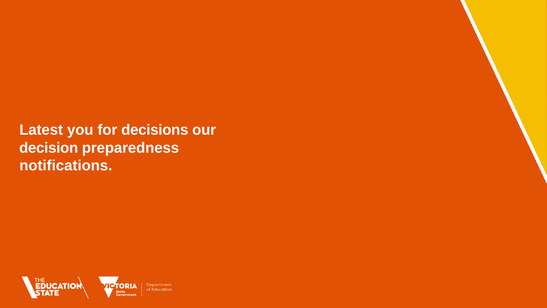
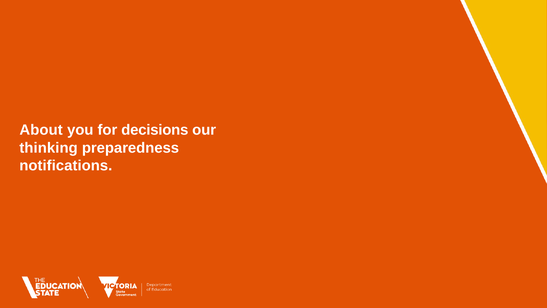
Latest: Latest -> About
decision: decision -> thinking
